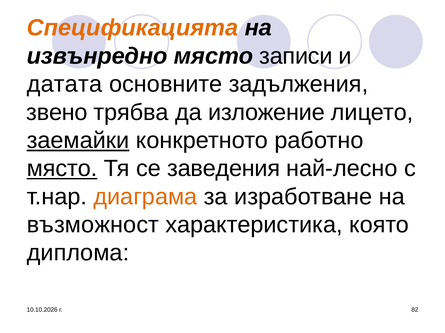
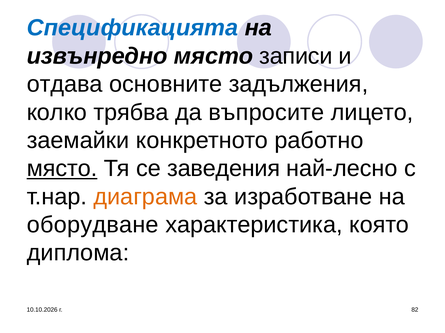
Спецификацията colour: orange -> blue
датата: датата -> отдава
звено: звено -> колко
изложение: изложение -> въпросите
заемайки underline: present -> none
възможност: възможност -> оборудване
